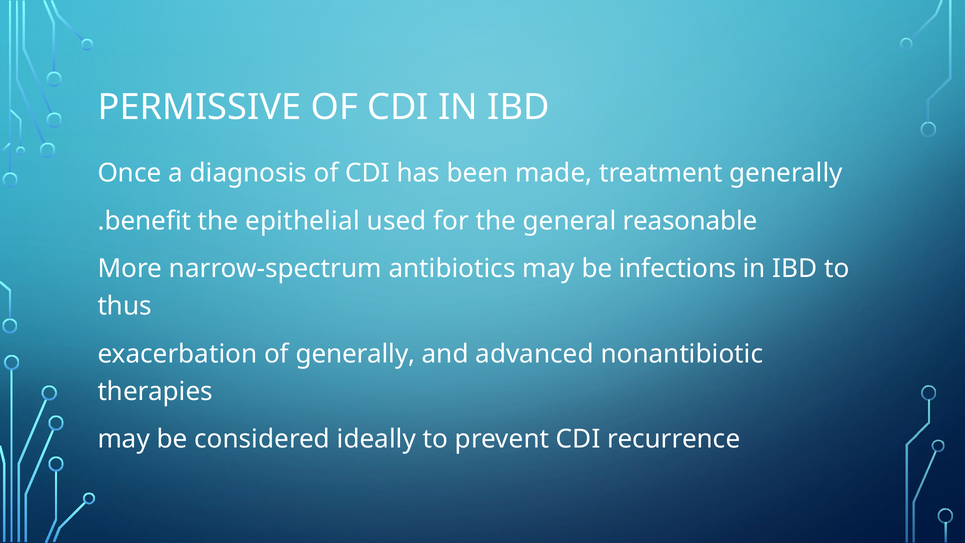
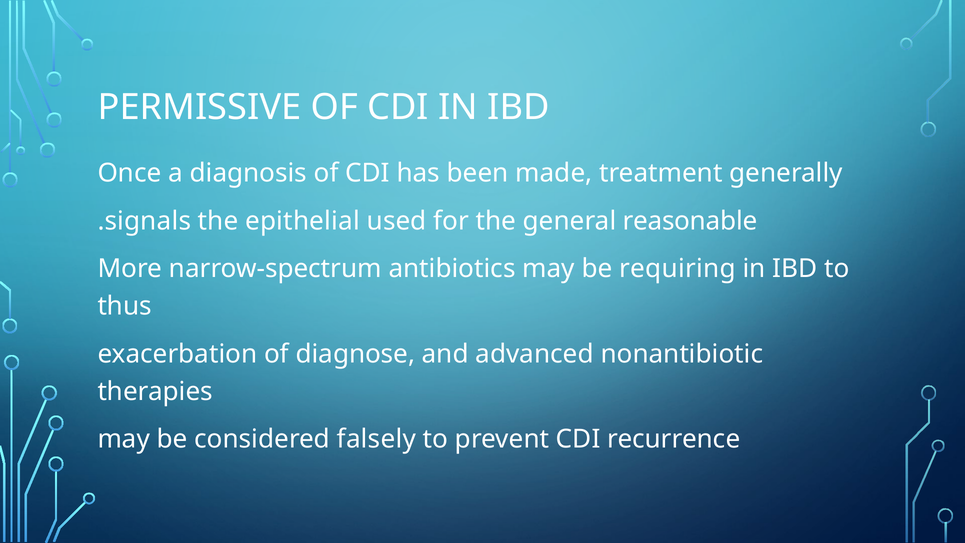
benefit: benefit -> signals
infections: infections -> requiring
of generally: generally -> diagnose
ideally: ideally -> falsely
